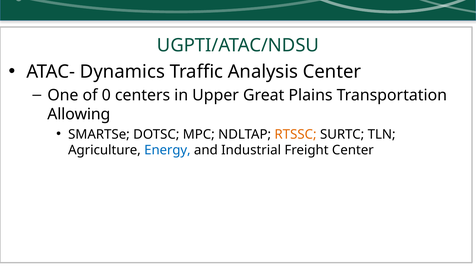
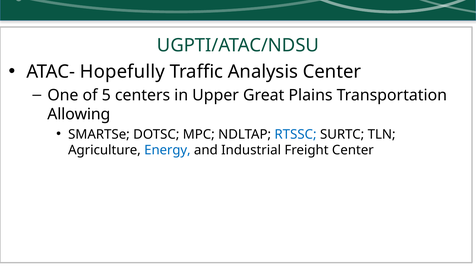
Dynamics: Dynamics -> Hopefully
0: 0 -> 5
RTSSC colour: orange -> blue
